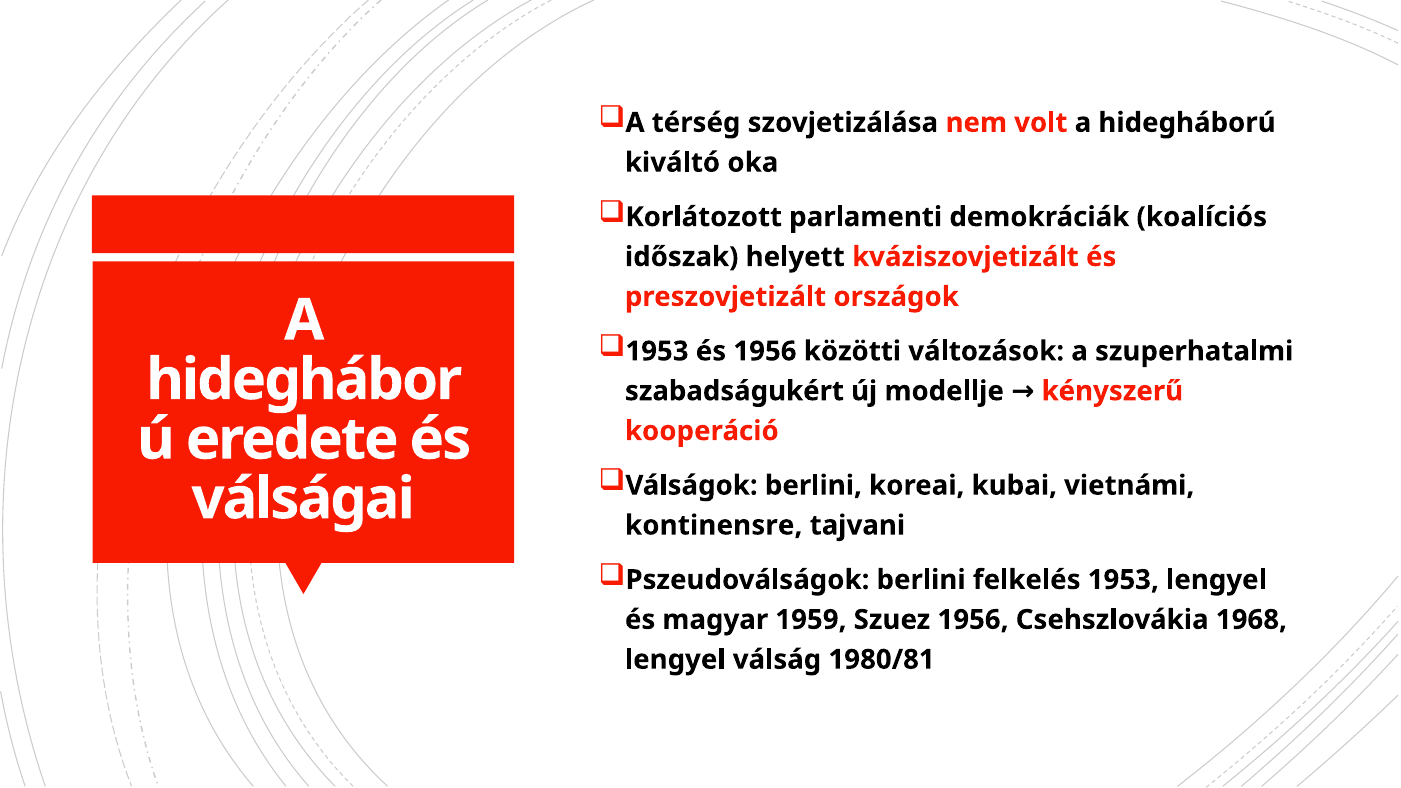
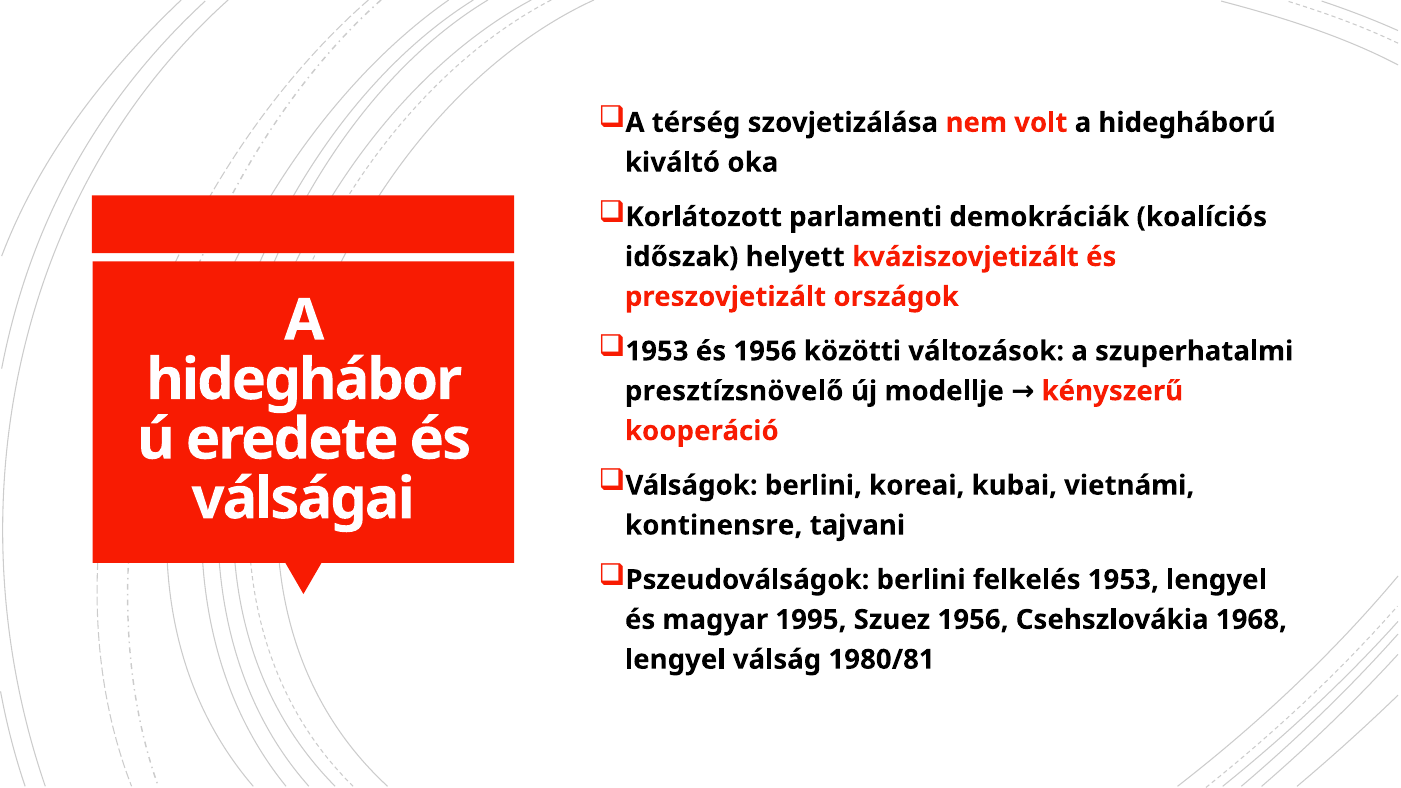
szabadságukért: szabadságukért -> presztízsnövelő
1959: 1959 -> 1995
